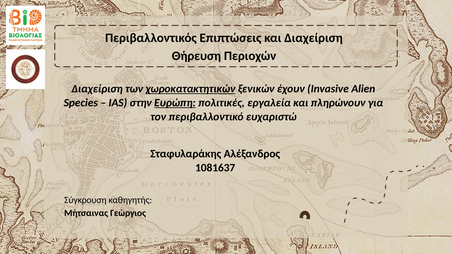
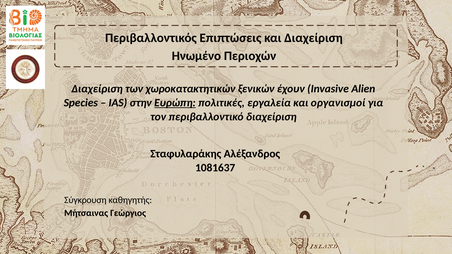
Θήρευση: Θήρευση -> Ηνωμένο
χωροκατακτητικών underline: present -> none
πληρώνουν: πληρώνουν -> οργανισμοί
περιβαλλοντικό ευχαριστώ: ευχαριστώ -> διαχείριση
